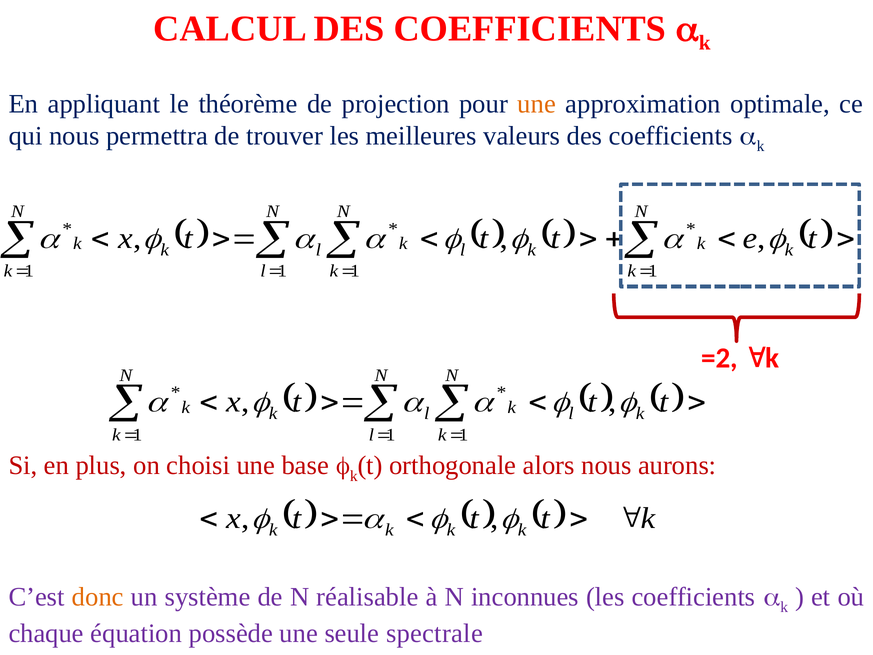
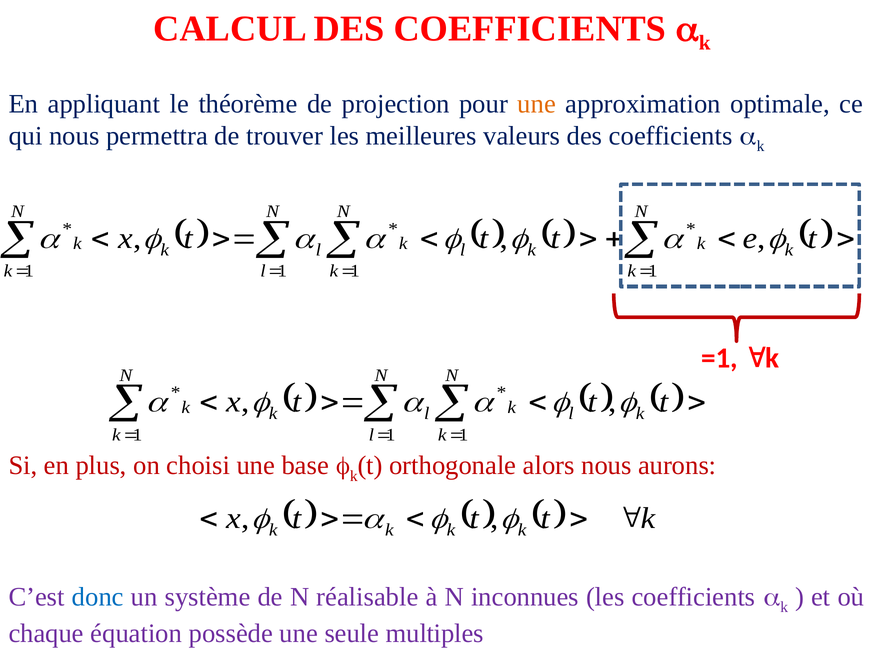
=2: =2 -> =1
donc colour: orange -> blue
spectrale: spectrale -> multiples
